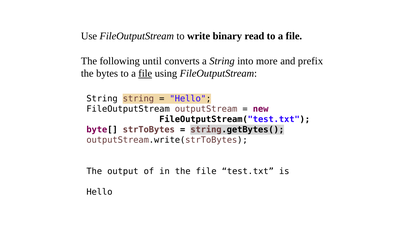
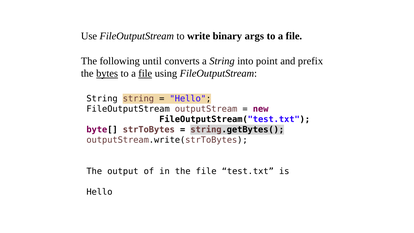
read: read -> args
more: more -> point
bytes underline: none -> present
